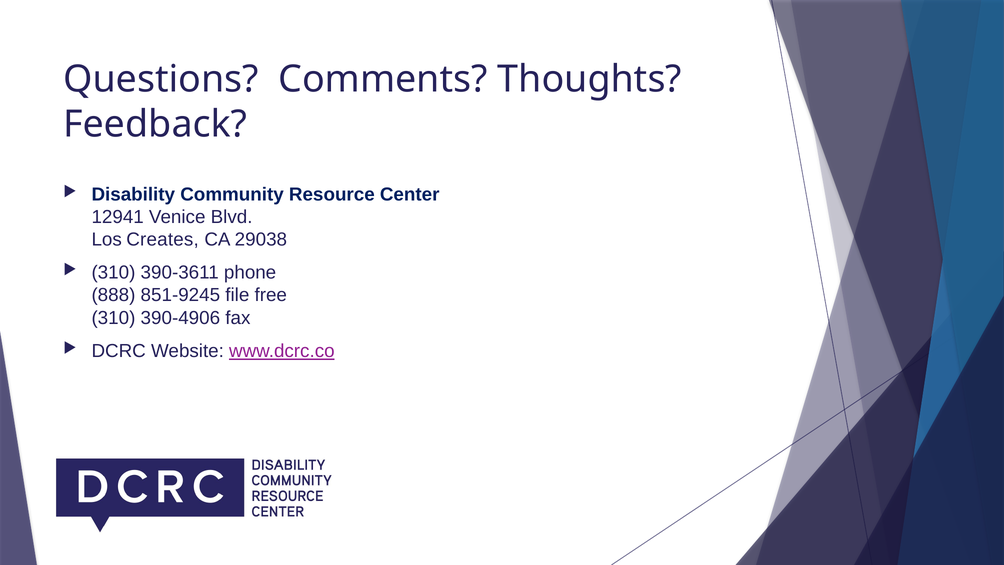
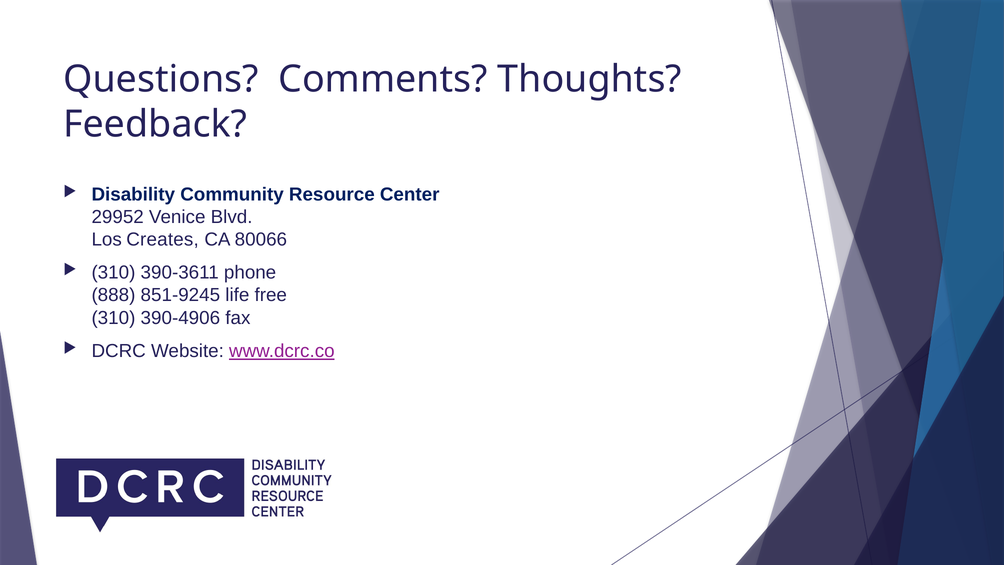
12941: 12941 -> 29952
29038: 29038 -> 80066
file: file -> life
